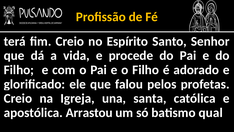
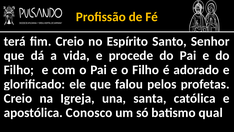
Arrastou: Arrastou -> Conosco
